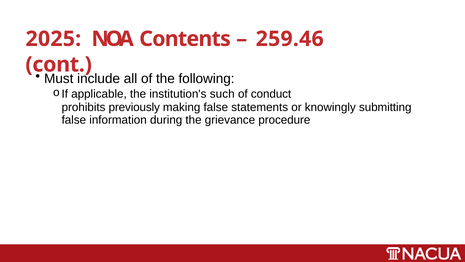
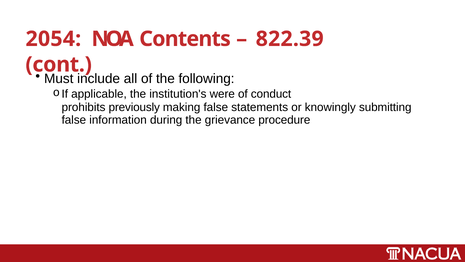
2025: 2025 -> 2054
259.46: 259.46 -> 822.39
such: such -> were
